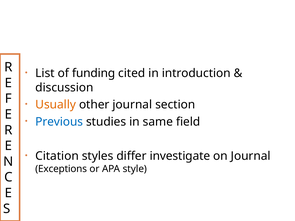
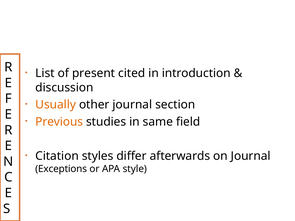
funding: funding -> present
Previous colour: blue -> orange
investigate: investigate -> afterwards
